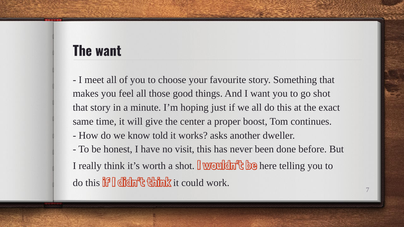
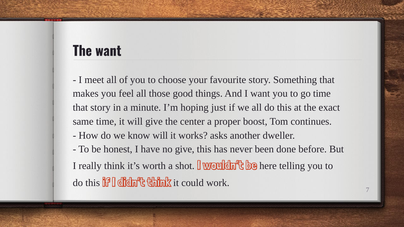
go shot: shot -> time
know told: told -> will
no visit: visit -> give
